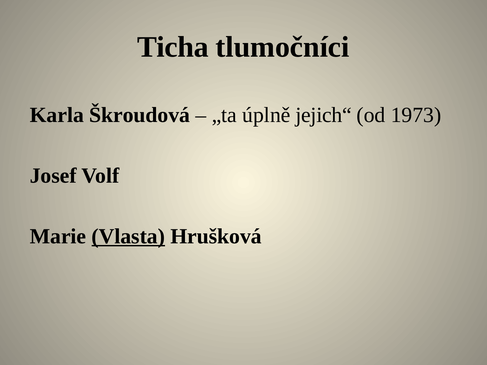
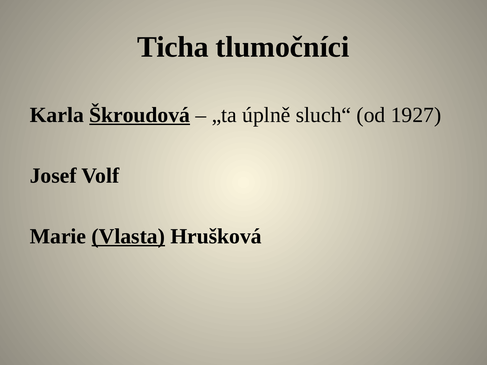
Škroudová underline: none -> present
jejich“: jejich“ -> sluch“
1973: 1973 -> 1927
